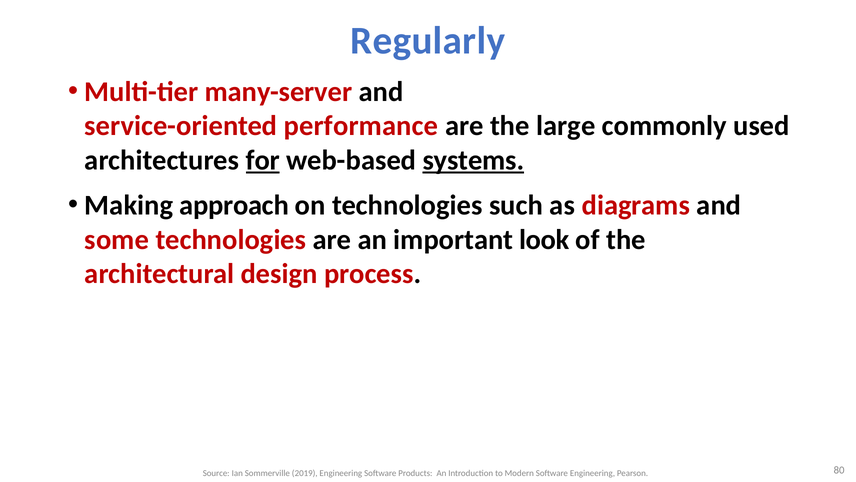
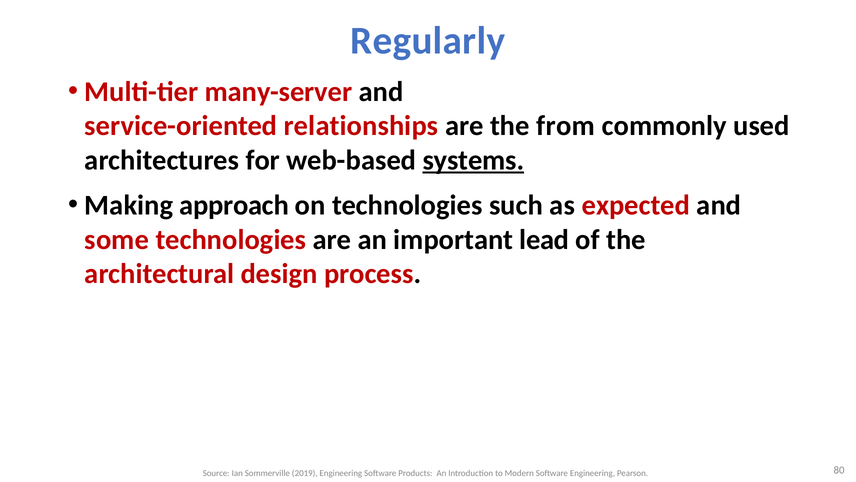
performance: performance -> relationships
large: large -> from
for underline: present -> none
diagrams: diagrams -> expected
look: look -> lead
